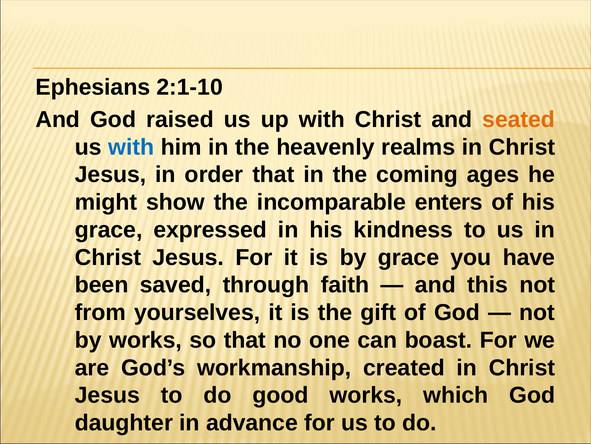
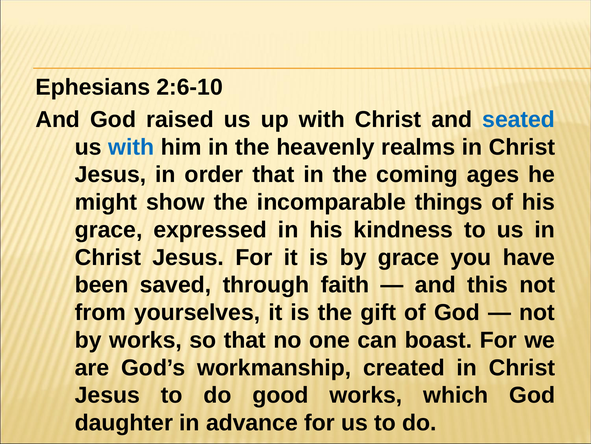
2:1-10: 2:1-10 -> 2:6-10
seated colour: orange -> blue
enters: enters -> things
